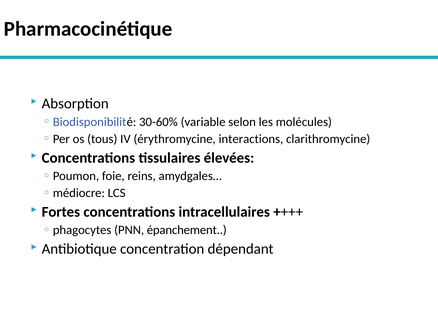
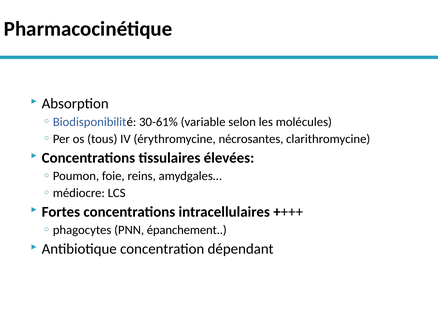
30-60%: 30-60% -> 30-61%
interactions: interactions -> nécrosantes
